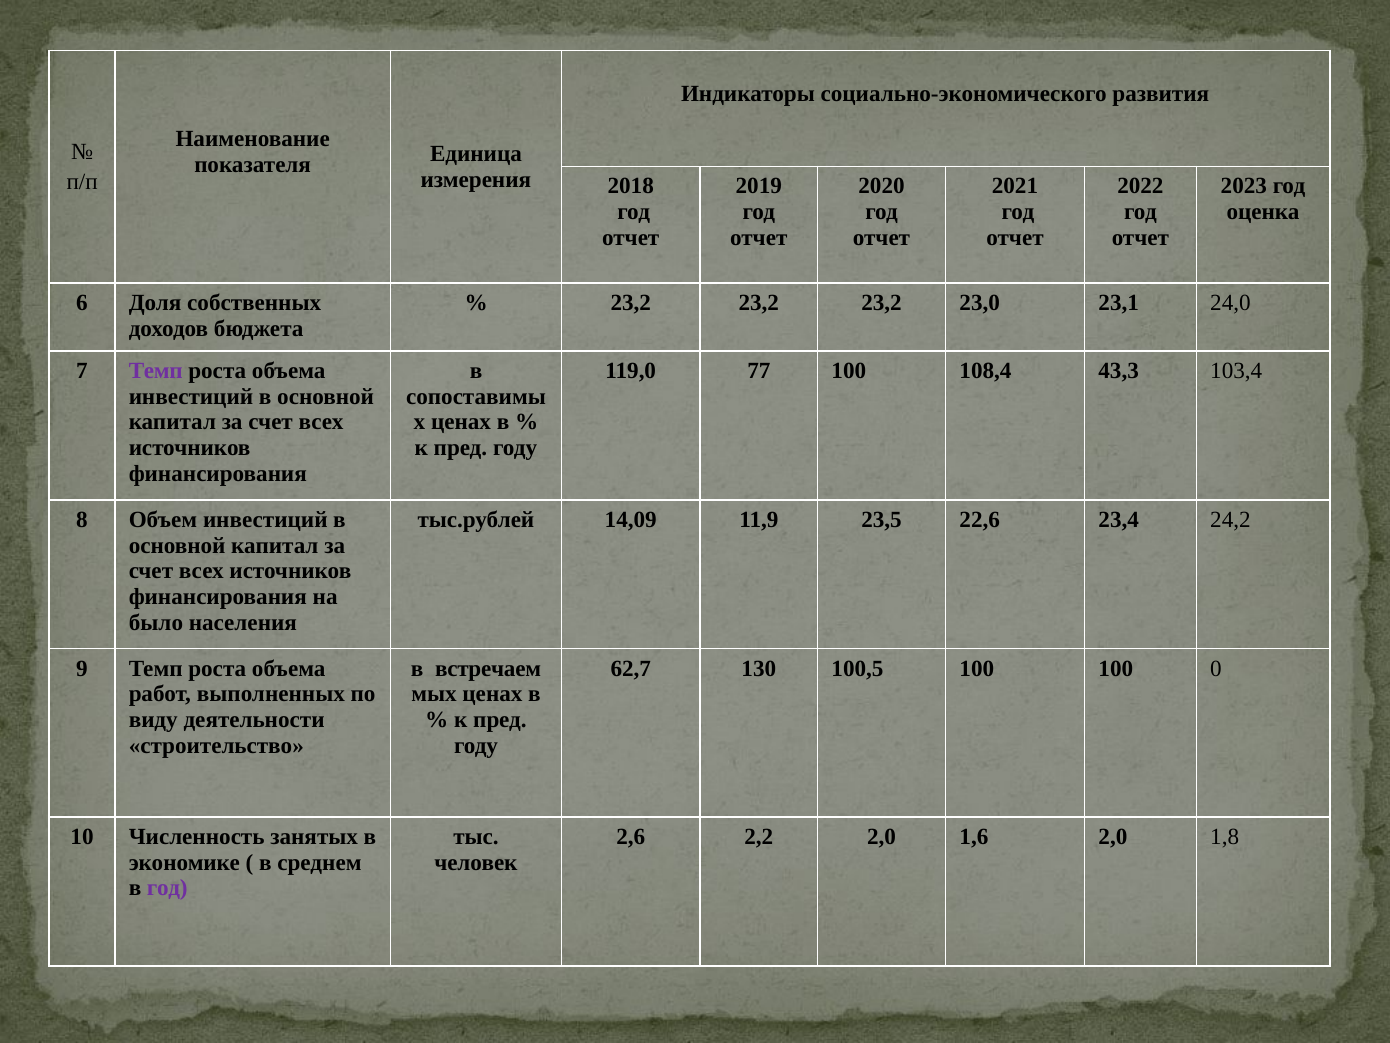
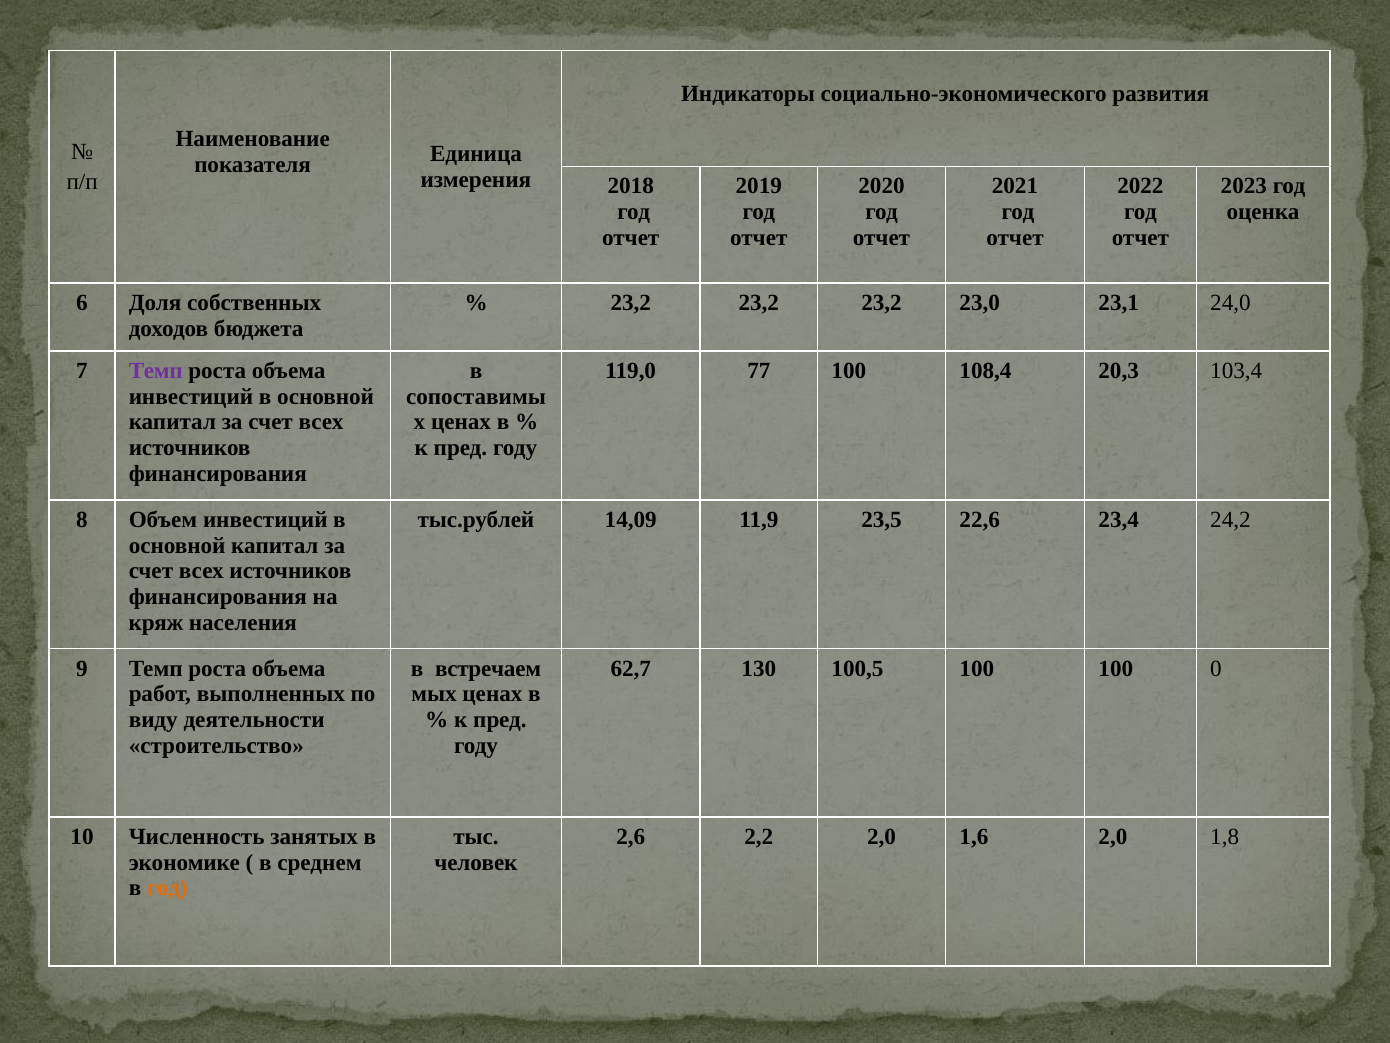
43,3: 43,3 -> 20,3
было: было -> кряж
год at (167, 888) colour: purple -> orange
